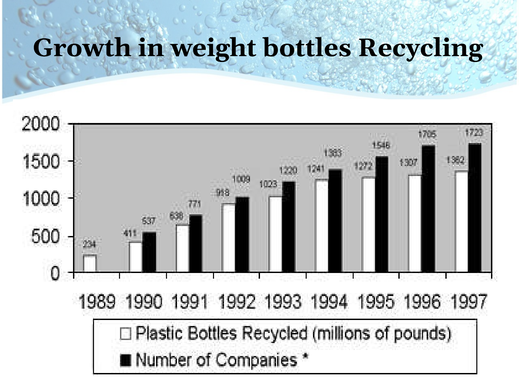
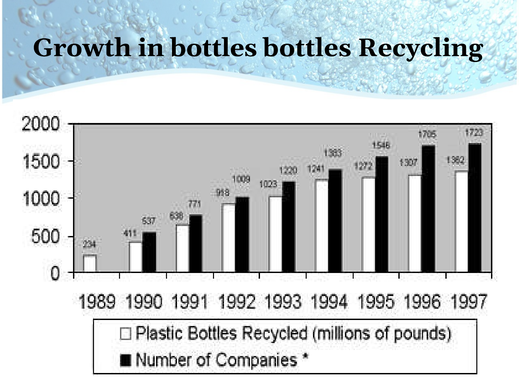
in weight: weight -> bottles
